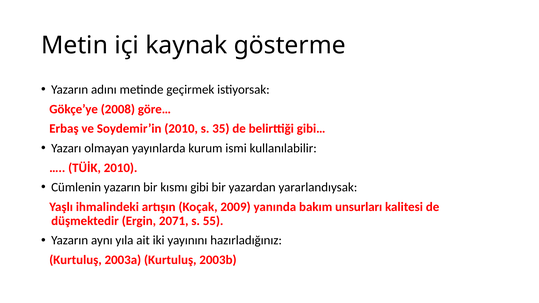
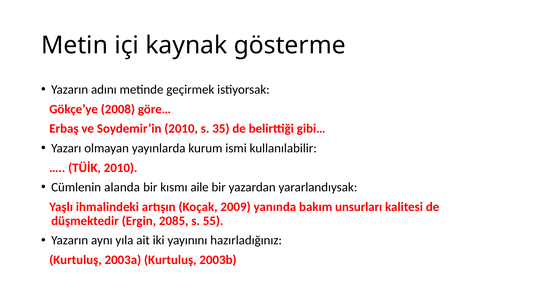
Cümlenin yazarın: yazarın -> alanda
gibi: gibi -> aile
2071: 2071 -> 2085
